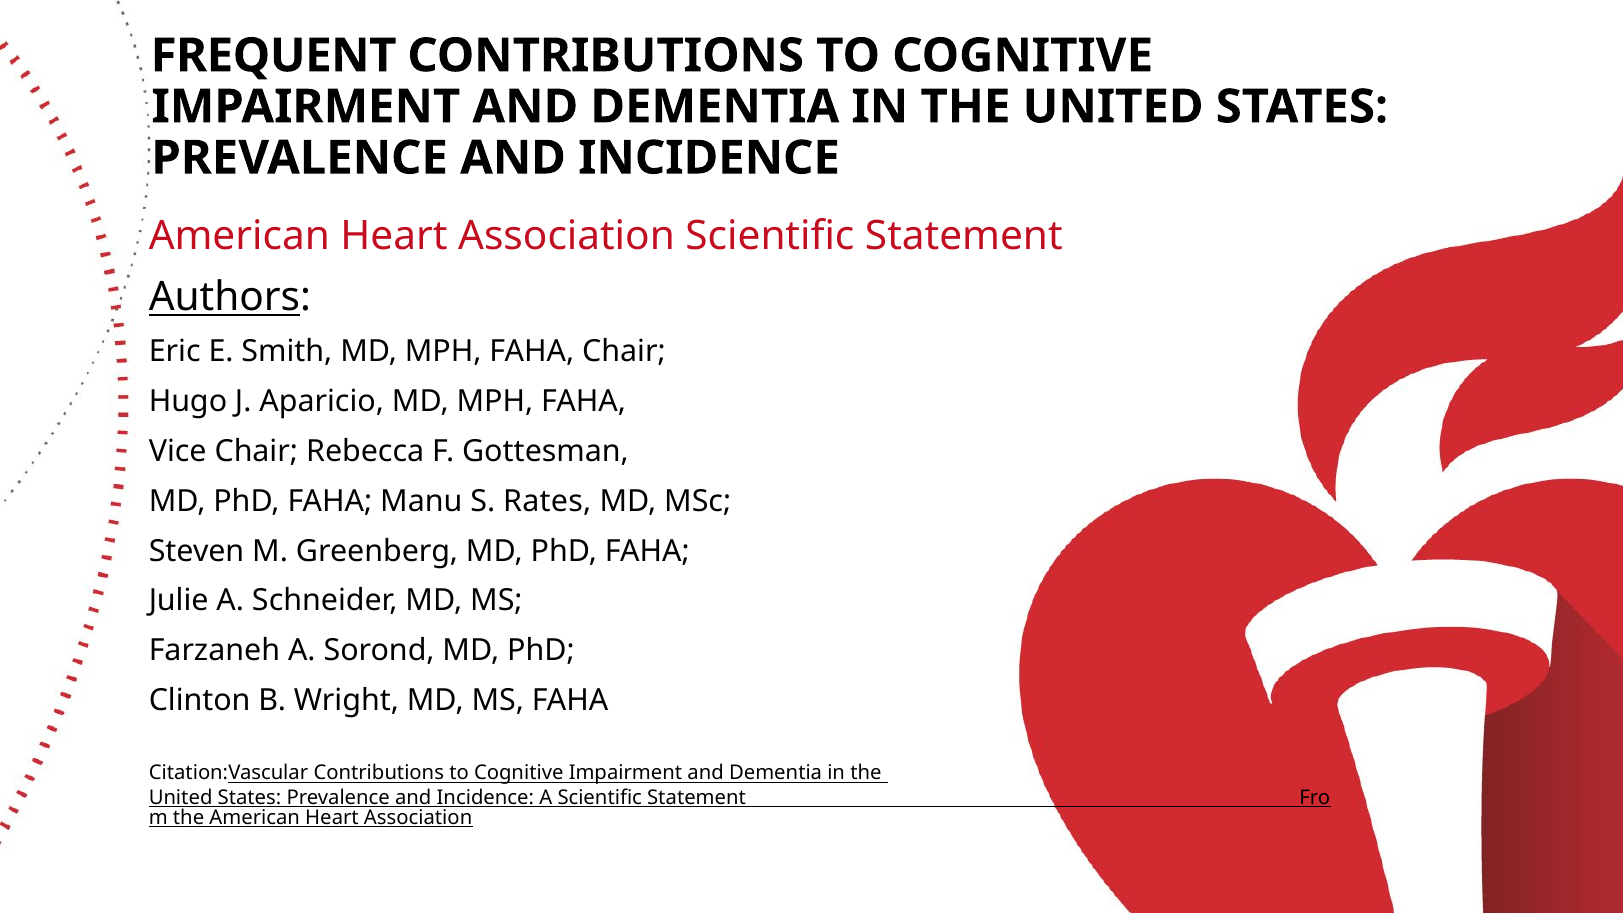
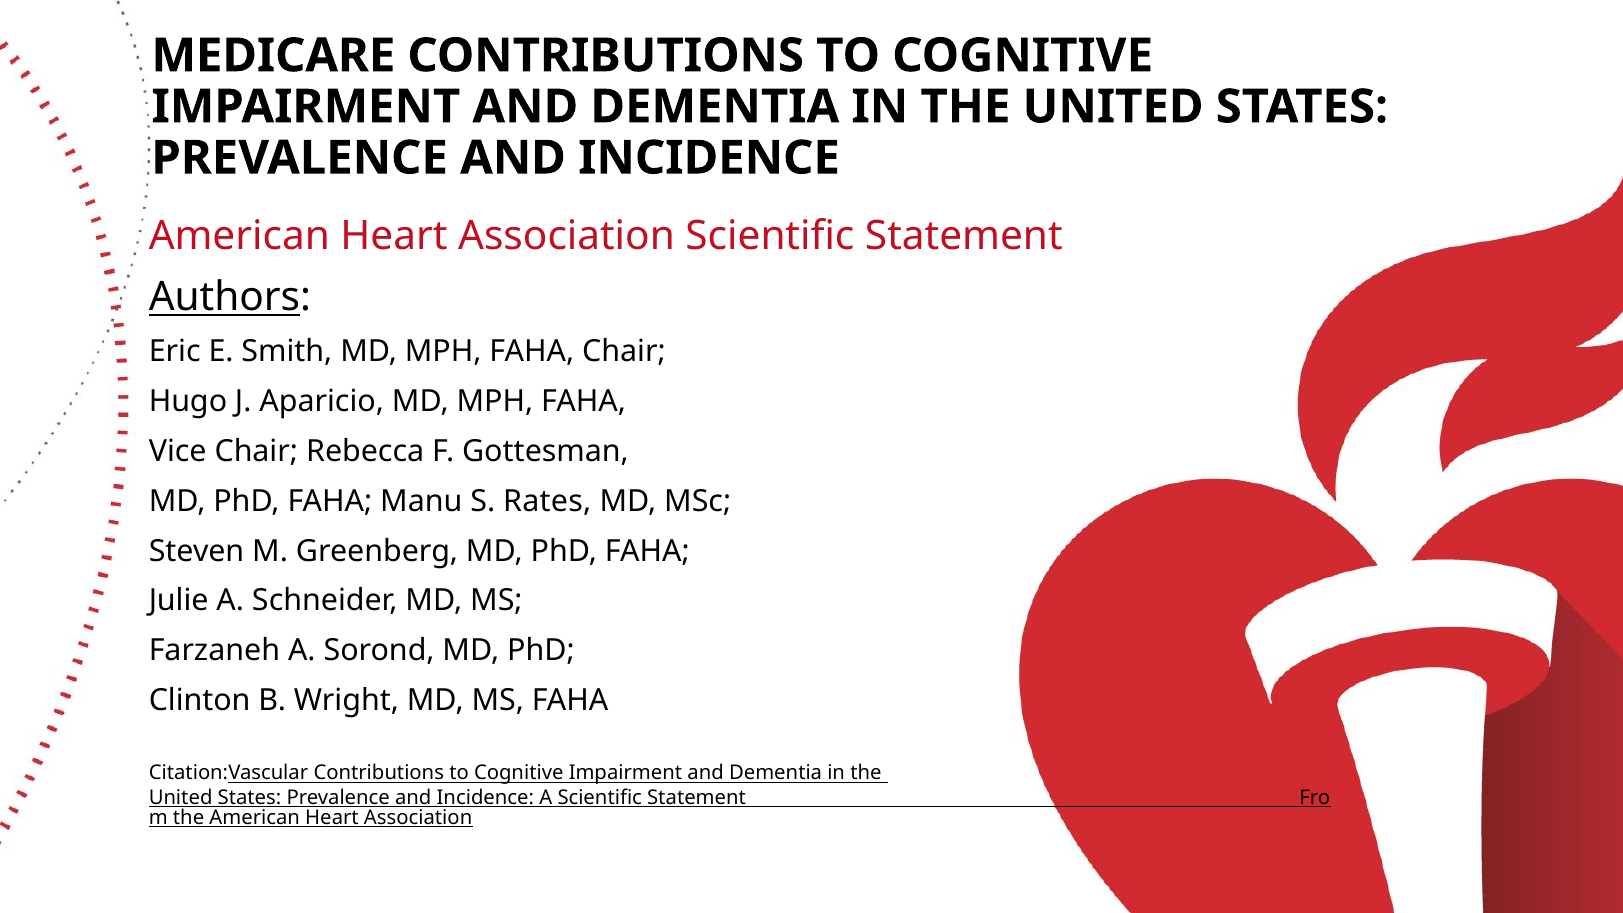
FREQUENT: FREQUENT -> MEDICARE
